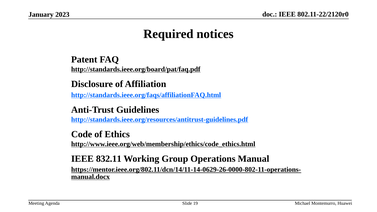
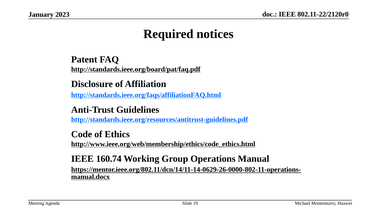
832.11: 832.11 -> 160.74
